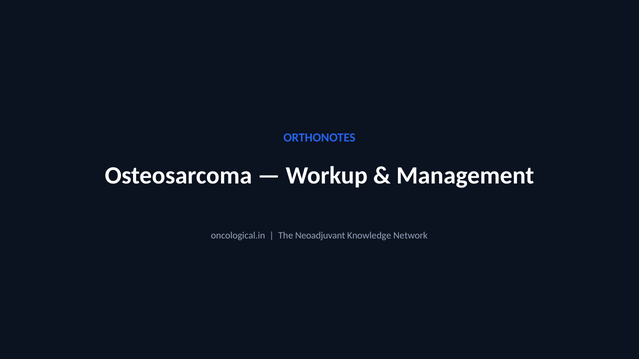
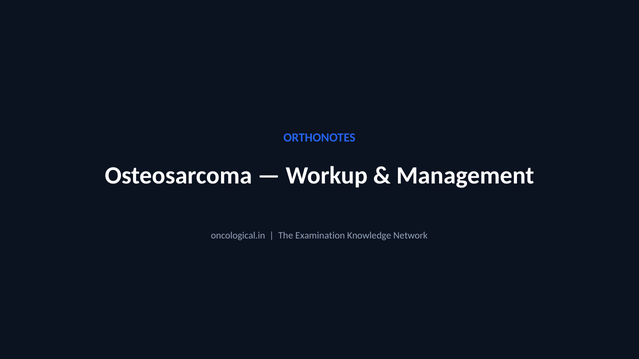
Neoadjuvant: Neoadjuvant -> Examination
